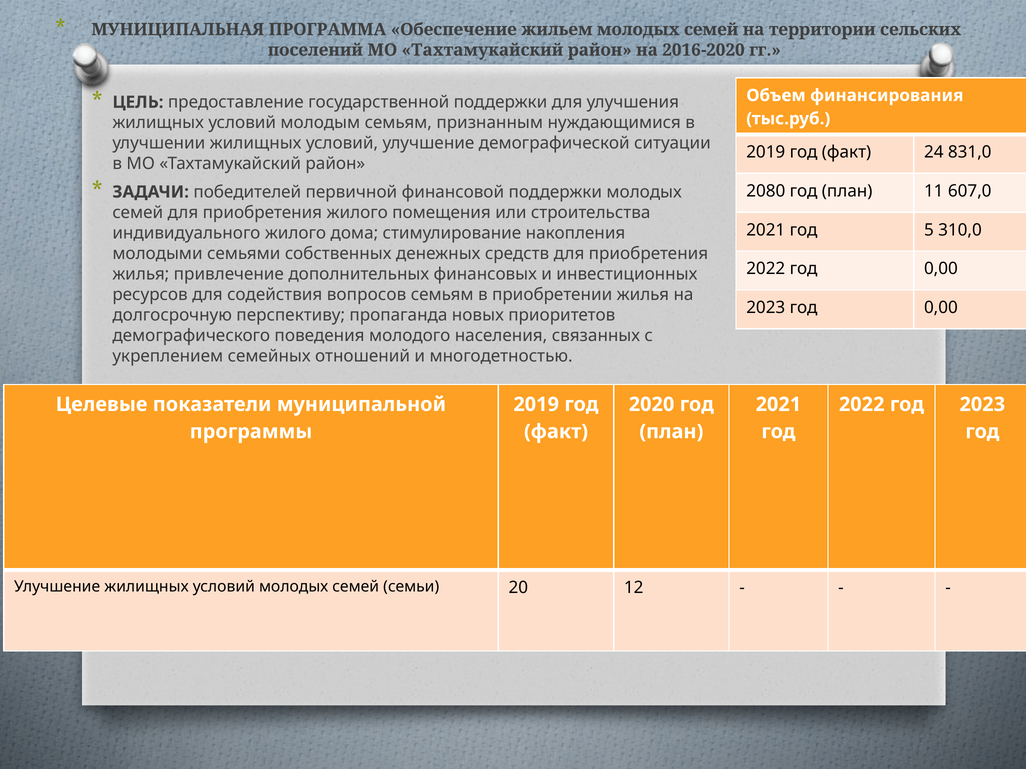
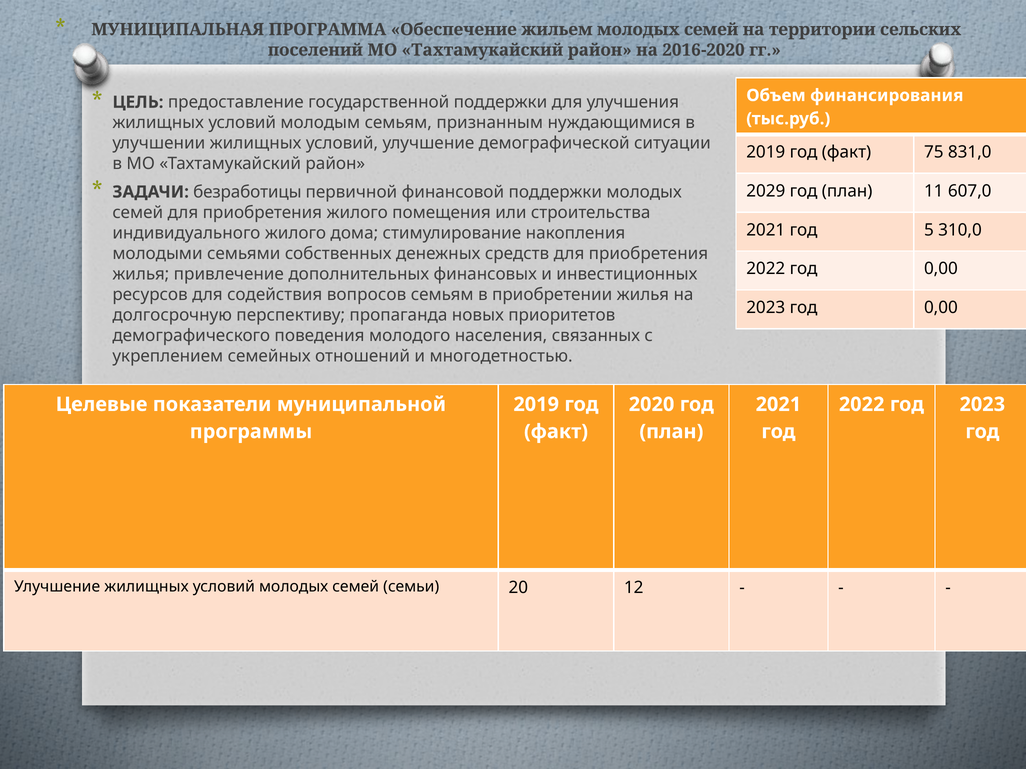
24: 24 -> 75
победителей: победителей -> безработицы
2080: 2080 -> 2029
